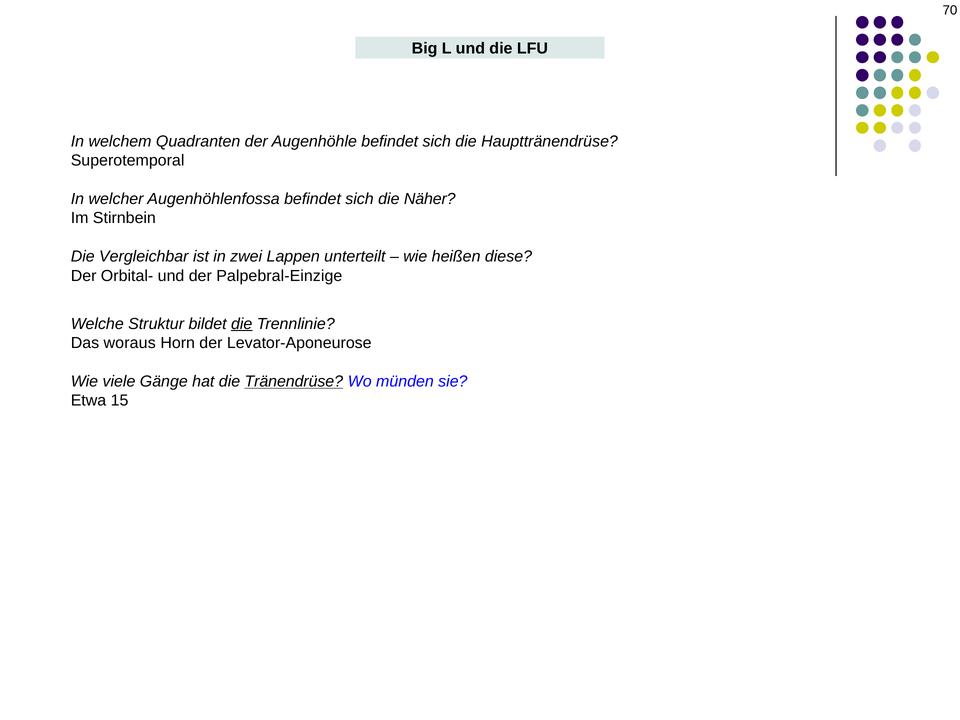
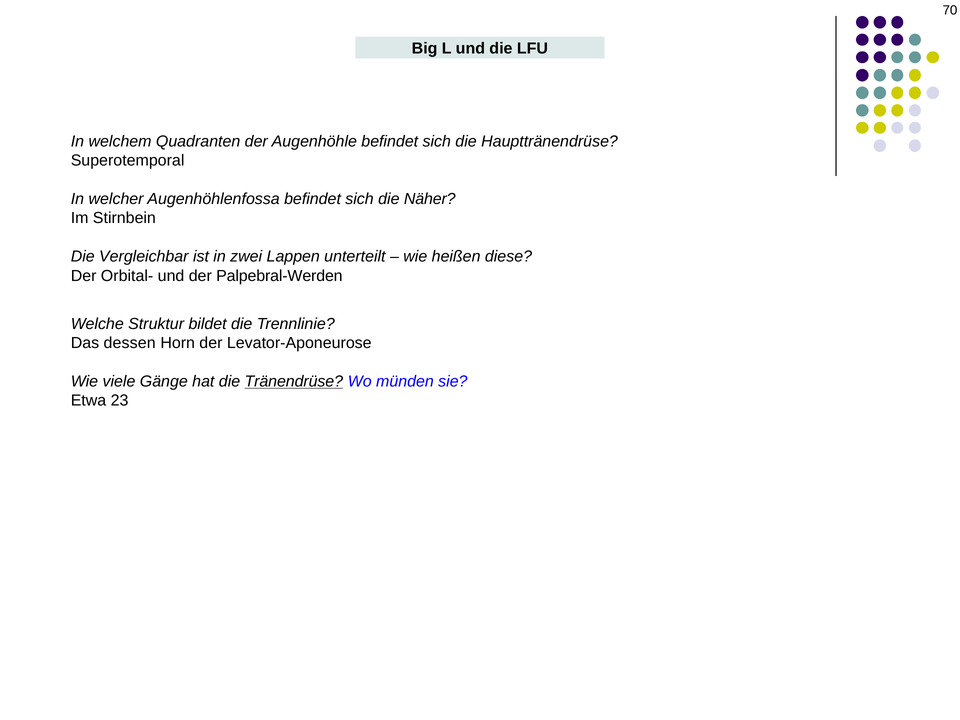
Palpebral-Einzige: Palpebral-Einzige -> Palpebral-Werden
die at (242, 324) underline: present -> none
woraus: woraus -> dessen
15: 15 -> 23
